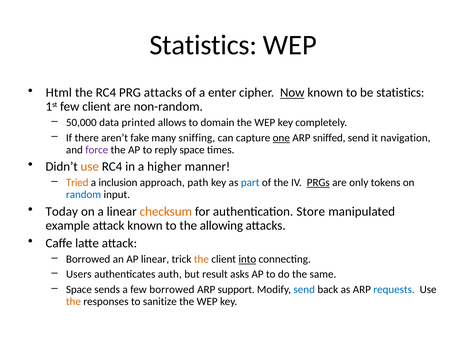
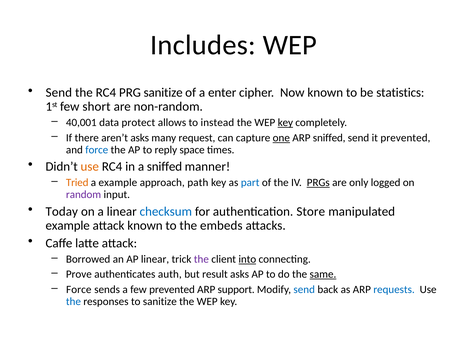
Statistics at (203, 45): Statistics -> Includes
Html at (59, 93): Html -> Send
PRG attacks: attacks -> sanitize
Now underline: present -> none
few client: client -> short
50,000: 50,000 -> 40,001
printed: printed -> protect
domain: domain -> instead
key at (285, 123) underline: none -> present
aren’t fake: fake -> asks
sniffing: sniffing -> request
it navigation: navigation -> prevented
force at (97, 150) colour: purple -> blue
a higher: higher -> sniffed
a inclusion: inclusion -> example
tokens: tokens -> logged
random colour: blue -> purple
checksum colour: orange -> blue
allowing: allowing -> embeds
the at (201, 259) colour: orange -> purple
Users: Users -> Prove
same underline: none -> present
Space at (79, 290): Space -> Force
few borrowed: borrowed -> prevented
the at (73, 302) colour: orange -> blue
